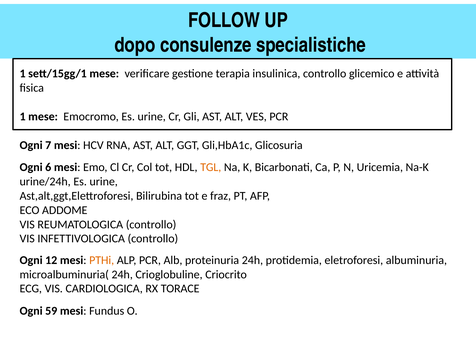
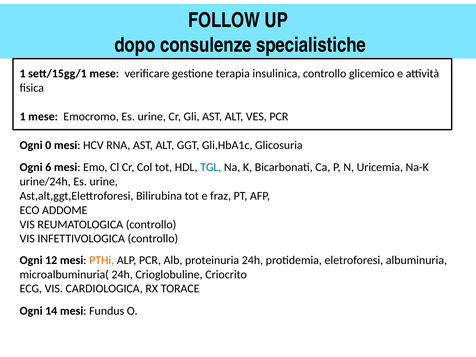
7: 7 -> 0
TGL colour: orange -> blue
59: 59 -> 14
